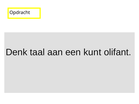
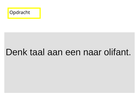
kunt: kunt -> naar
